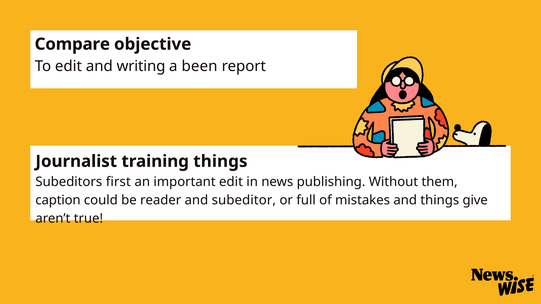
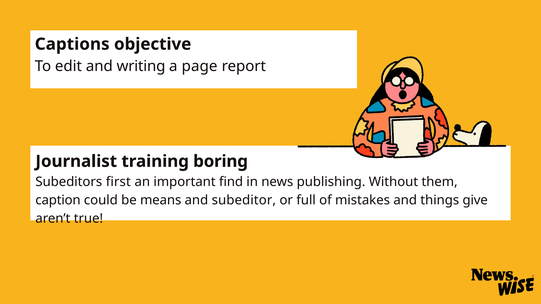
Compare: Compare -> Captions
been: been -> page
training things: things -> boring
important edit: edit -> find
reader: reader -> means
